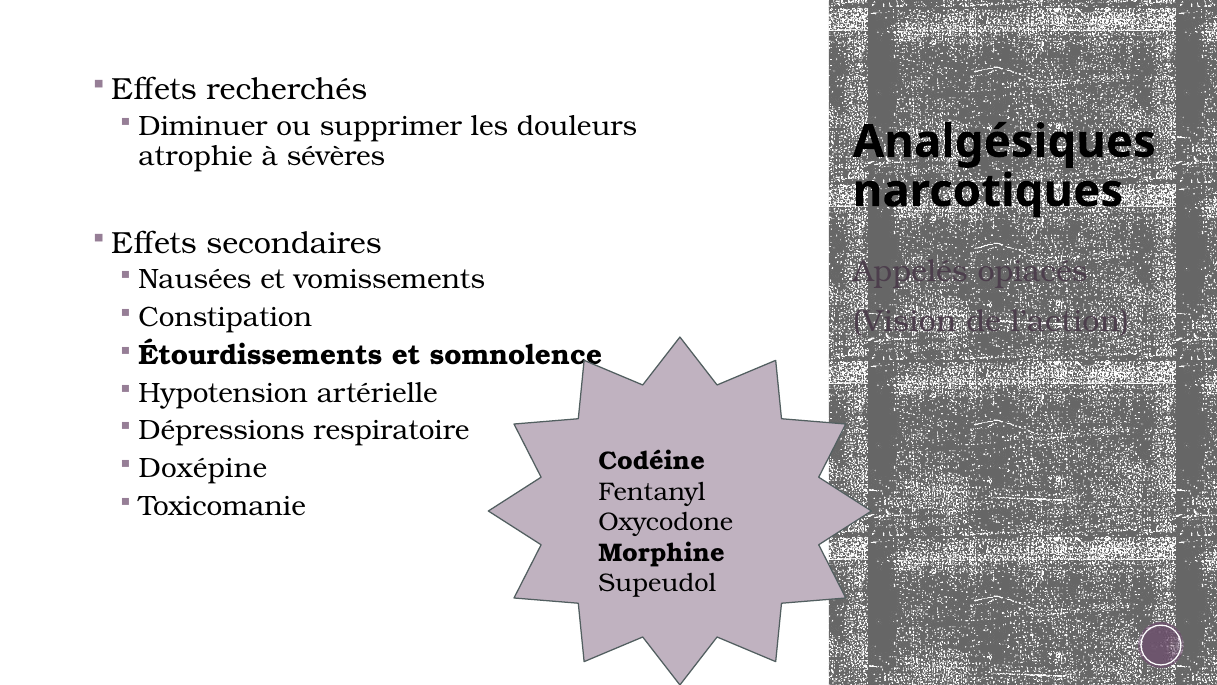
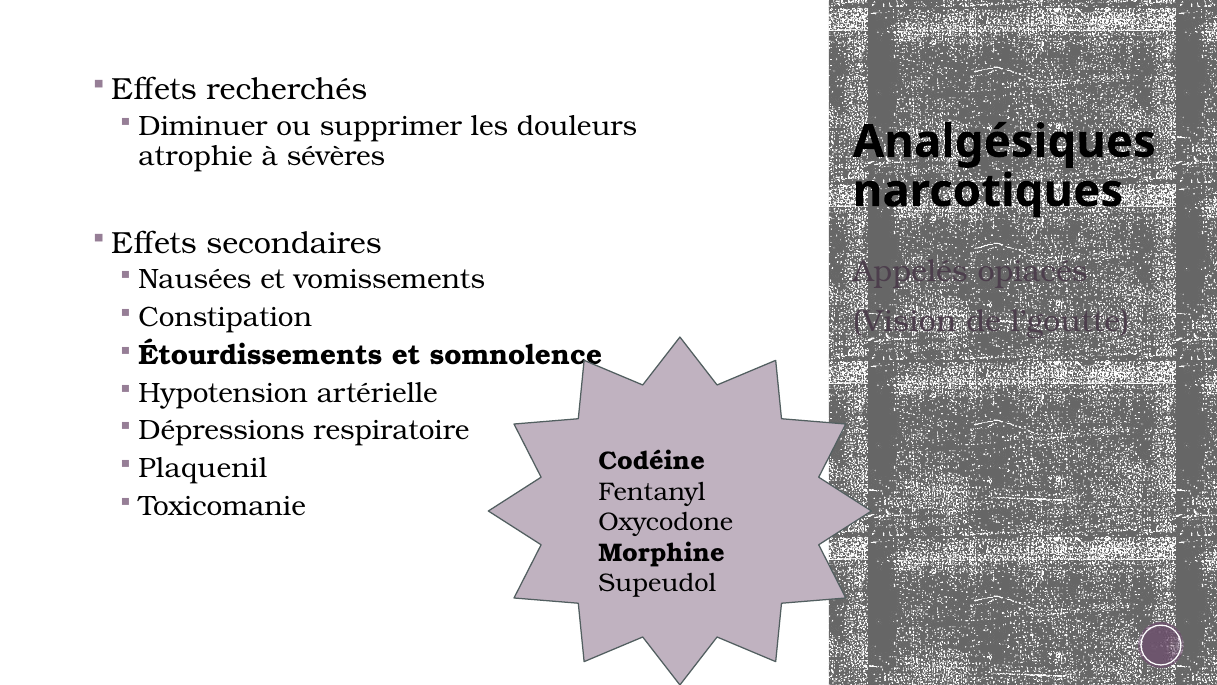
l’action: l’action -> l’goutte
Doxépine: Doxépine -> Plaquenil
